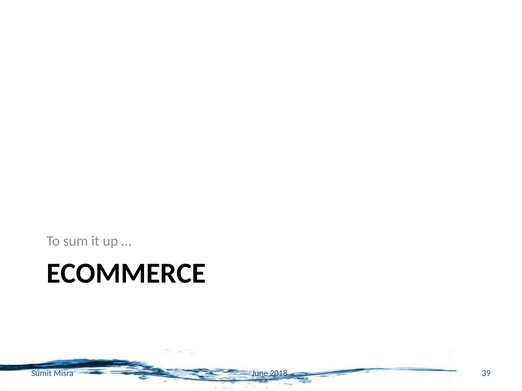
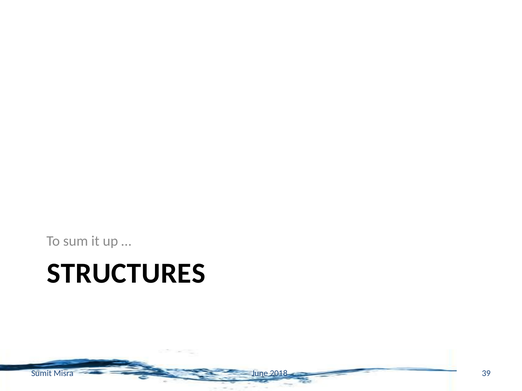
ECOMMERCE: ECOMMERCE -> STRUCTURES
